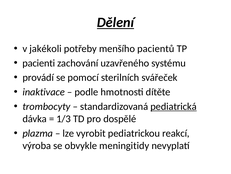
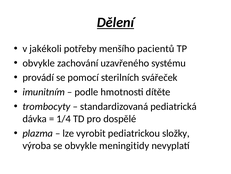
pacienti at (39, 63): pacienti -> obvykle
inaktivace: inaktivace -> imunitním
pediatrická underline: present -> none
1/3: 1/3 -> 1/4
reakcí: reakcí -> složky
